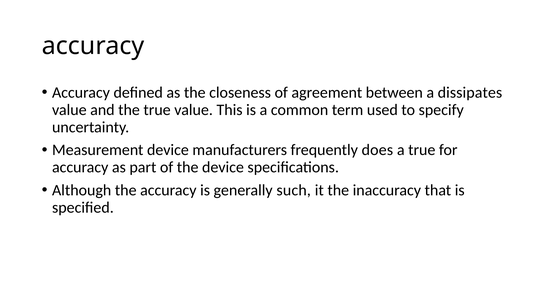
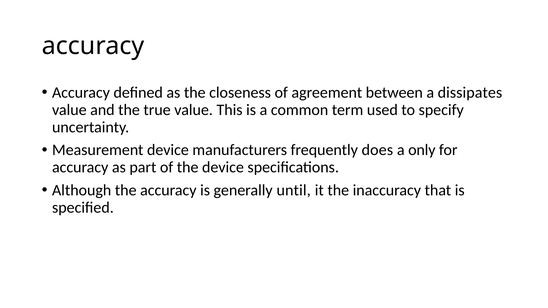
a true: true -> only
such: such -> until
